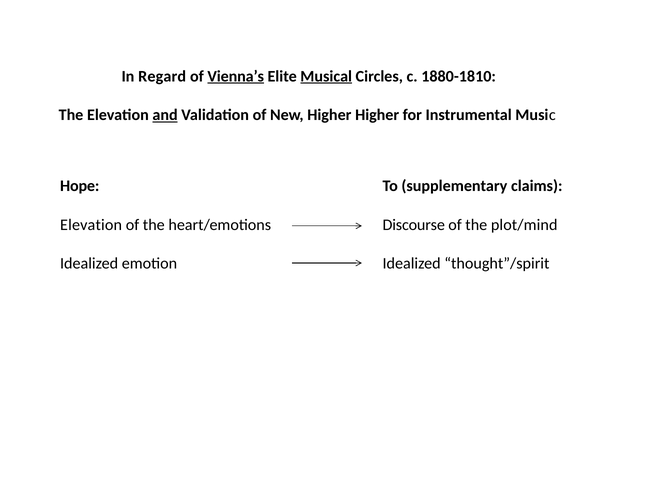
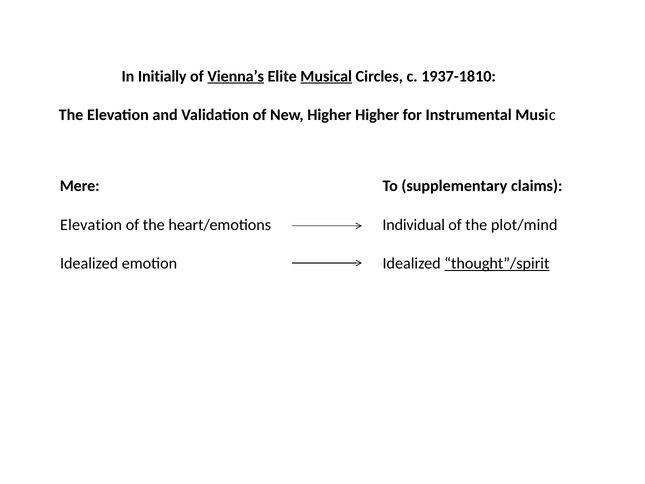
Regard: Regard -> Initially
1880-1810: 1880-1810 -> 1937-1810
and underline: present -> none
Hope: Hope -> Mere
Discourse: Discourse -> Individual
thought”/spirit underline: none -> present
